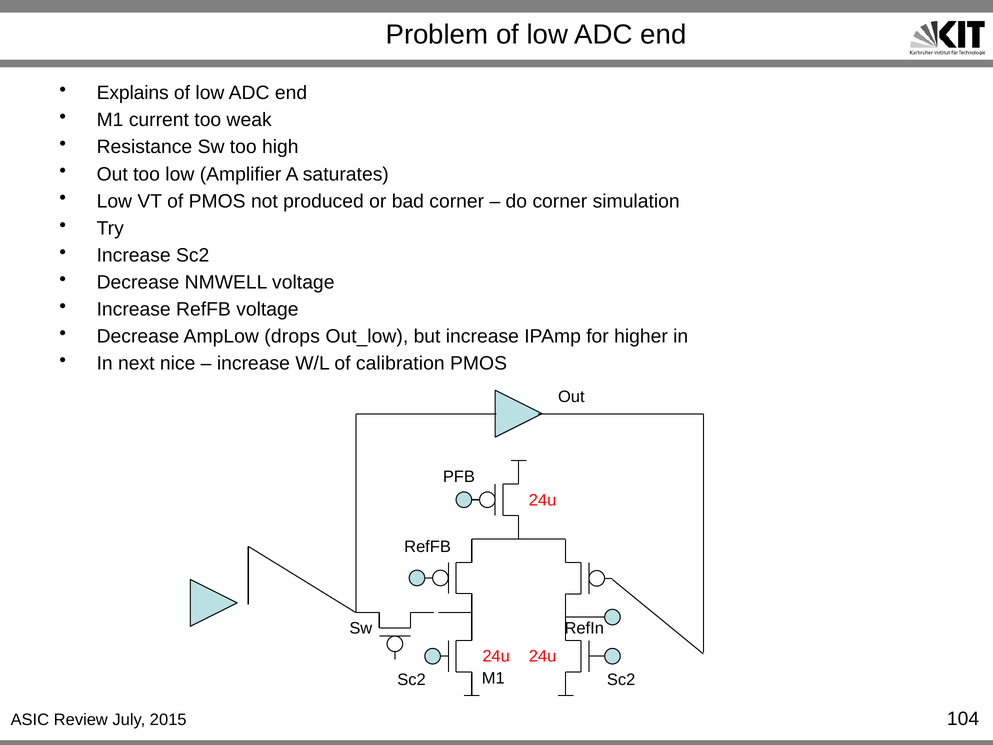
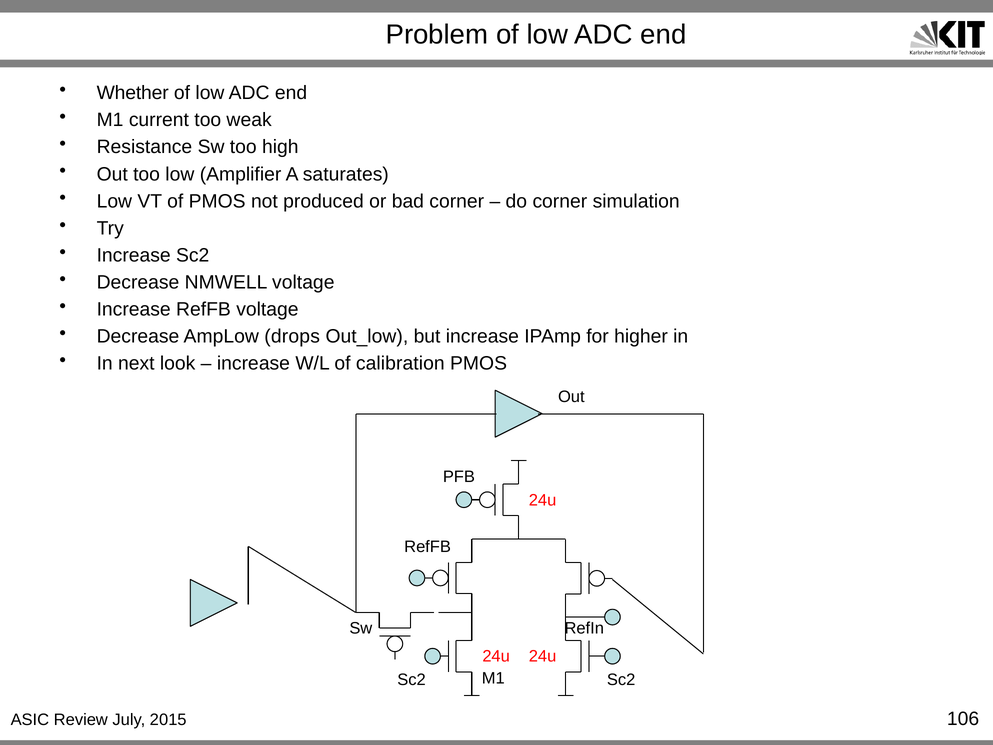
Explains: Explains -> Whether
nice: nice -> look
104: 104 -> 106
